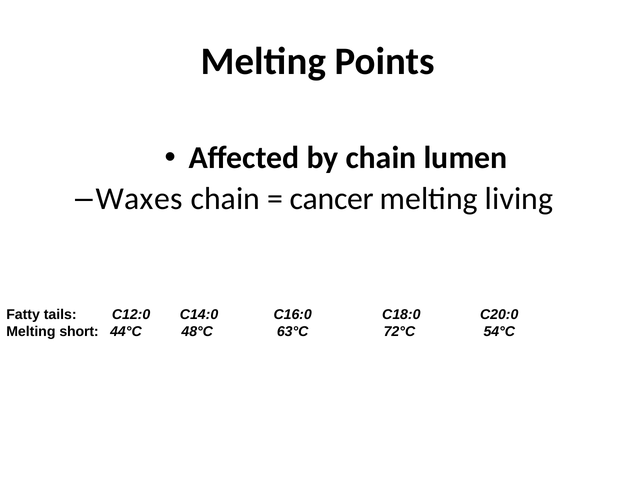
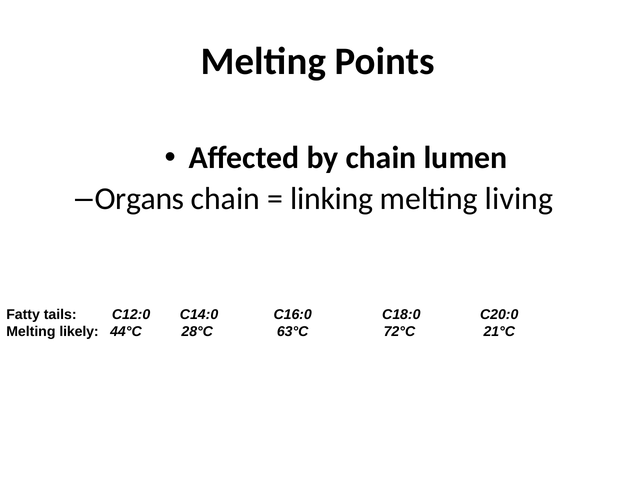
Waxes: Waxes -> Organs
cancer: cancer -> linking
short: short -> likely
48°C: 48°C -> 28°C
54°C: 54°C -> 21°C
